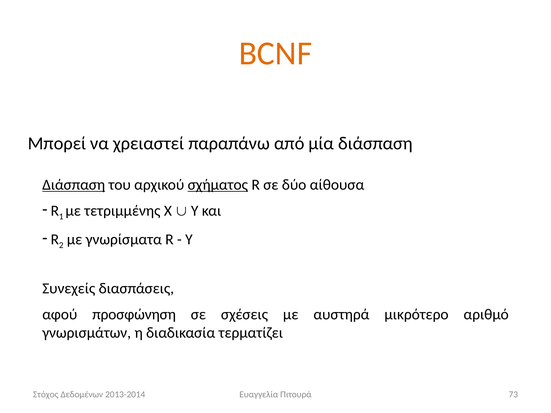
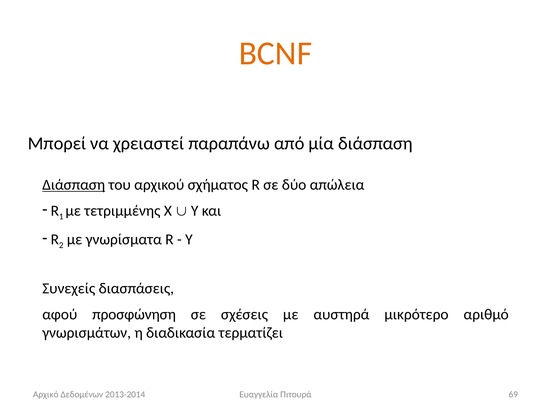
σχήματος underline: present -> none
αίθουσα: αίθουσα -> απώλεια
Στόχος: Στόχος -> Αρχικό
73: 73 -> 69
